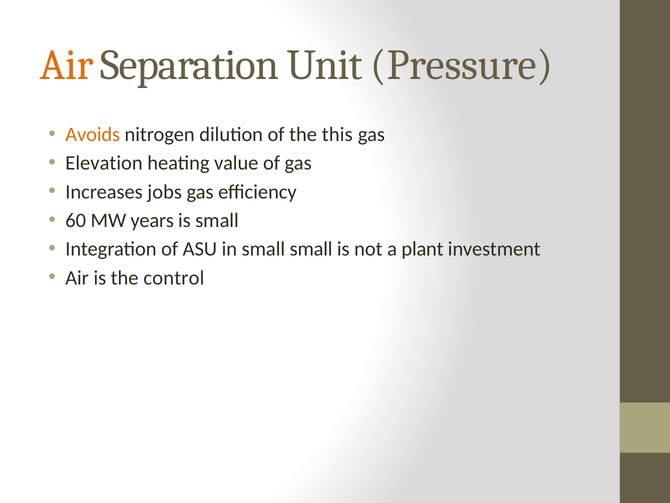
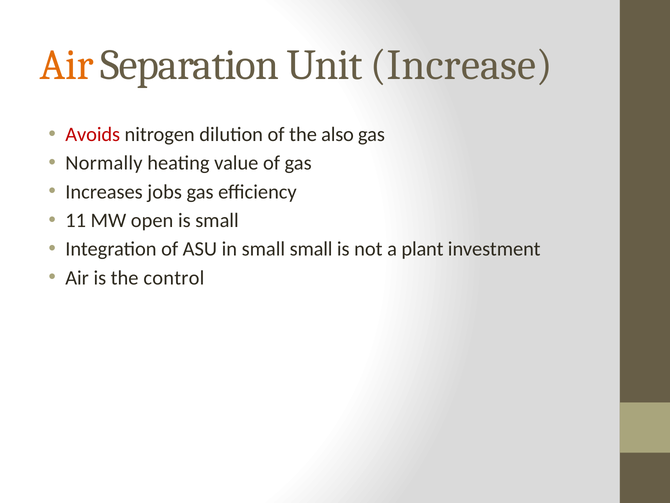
Pressure: Pressure -> Increase
Avoids colour: orange -> red
this: this -> also
Elevation: Elevation -> Normally
60: 60 -> 11
years: years -> open
